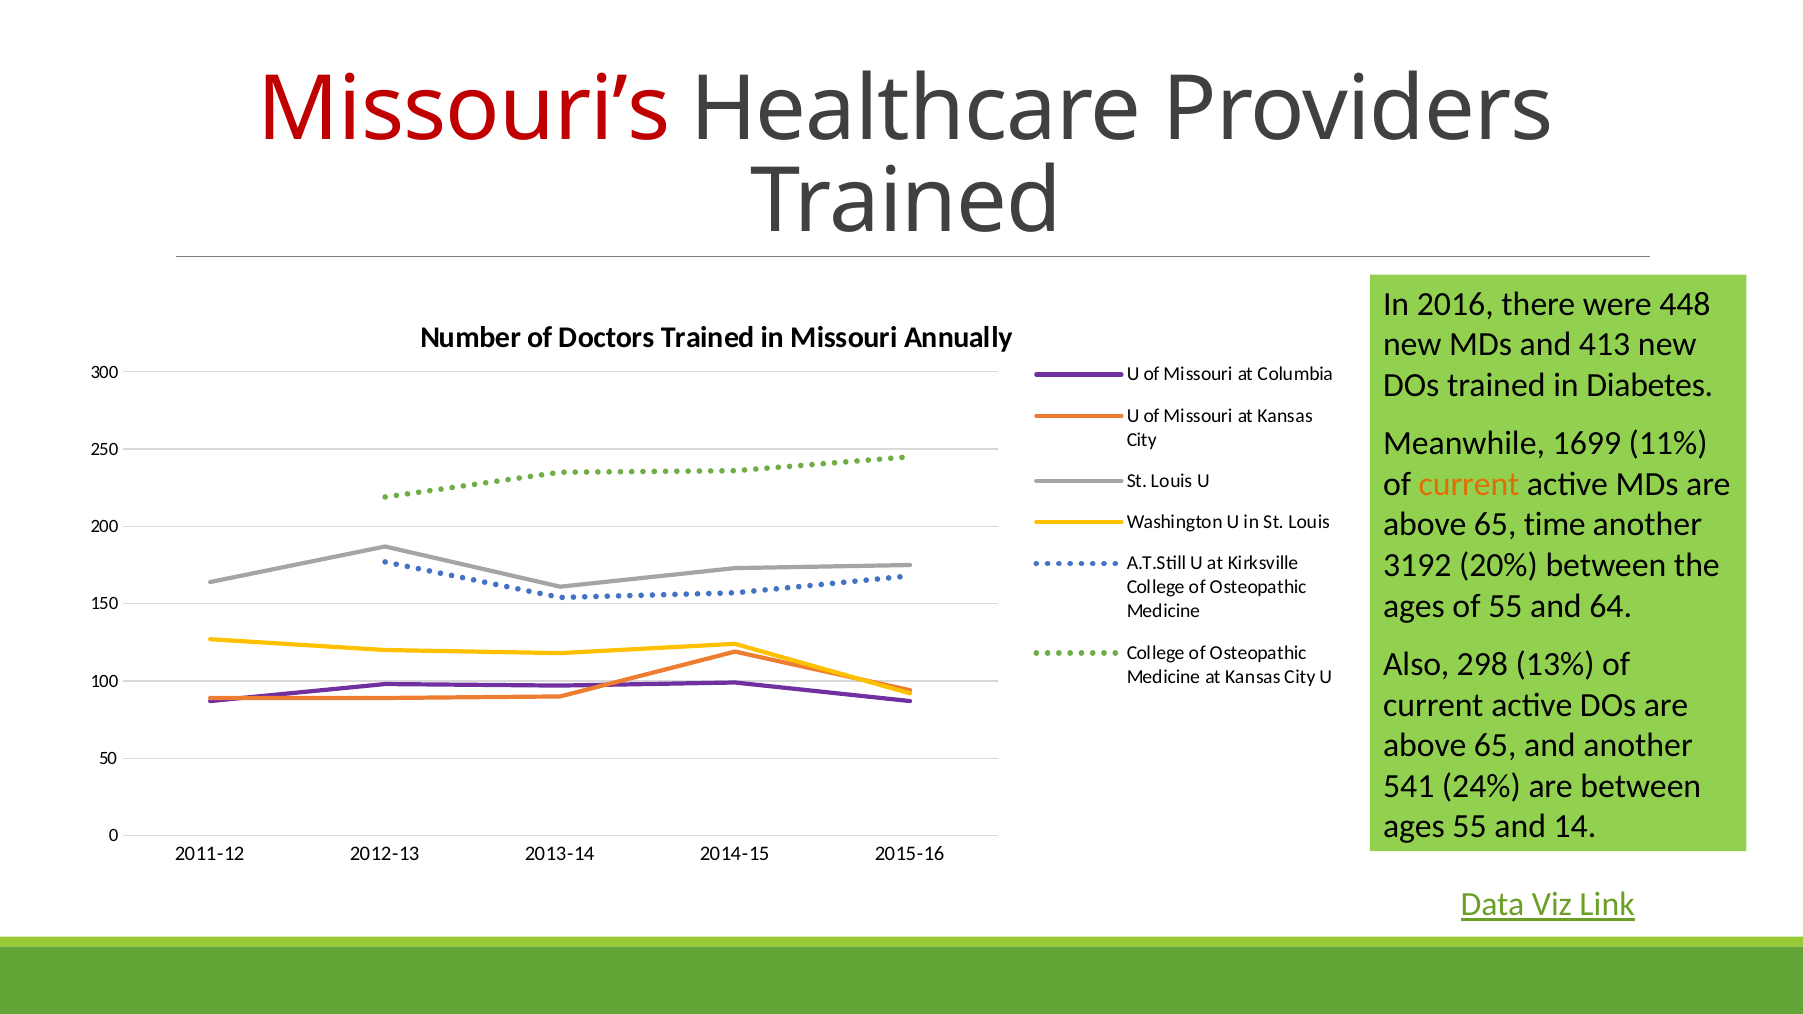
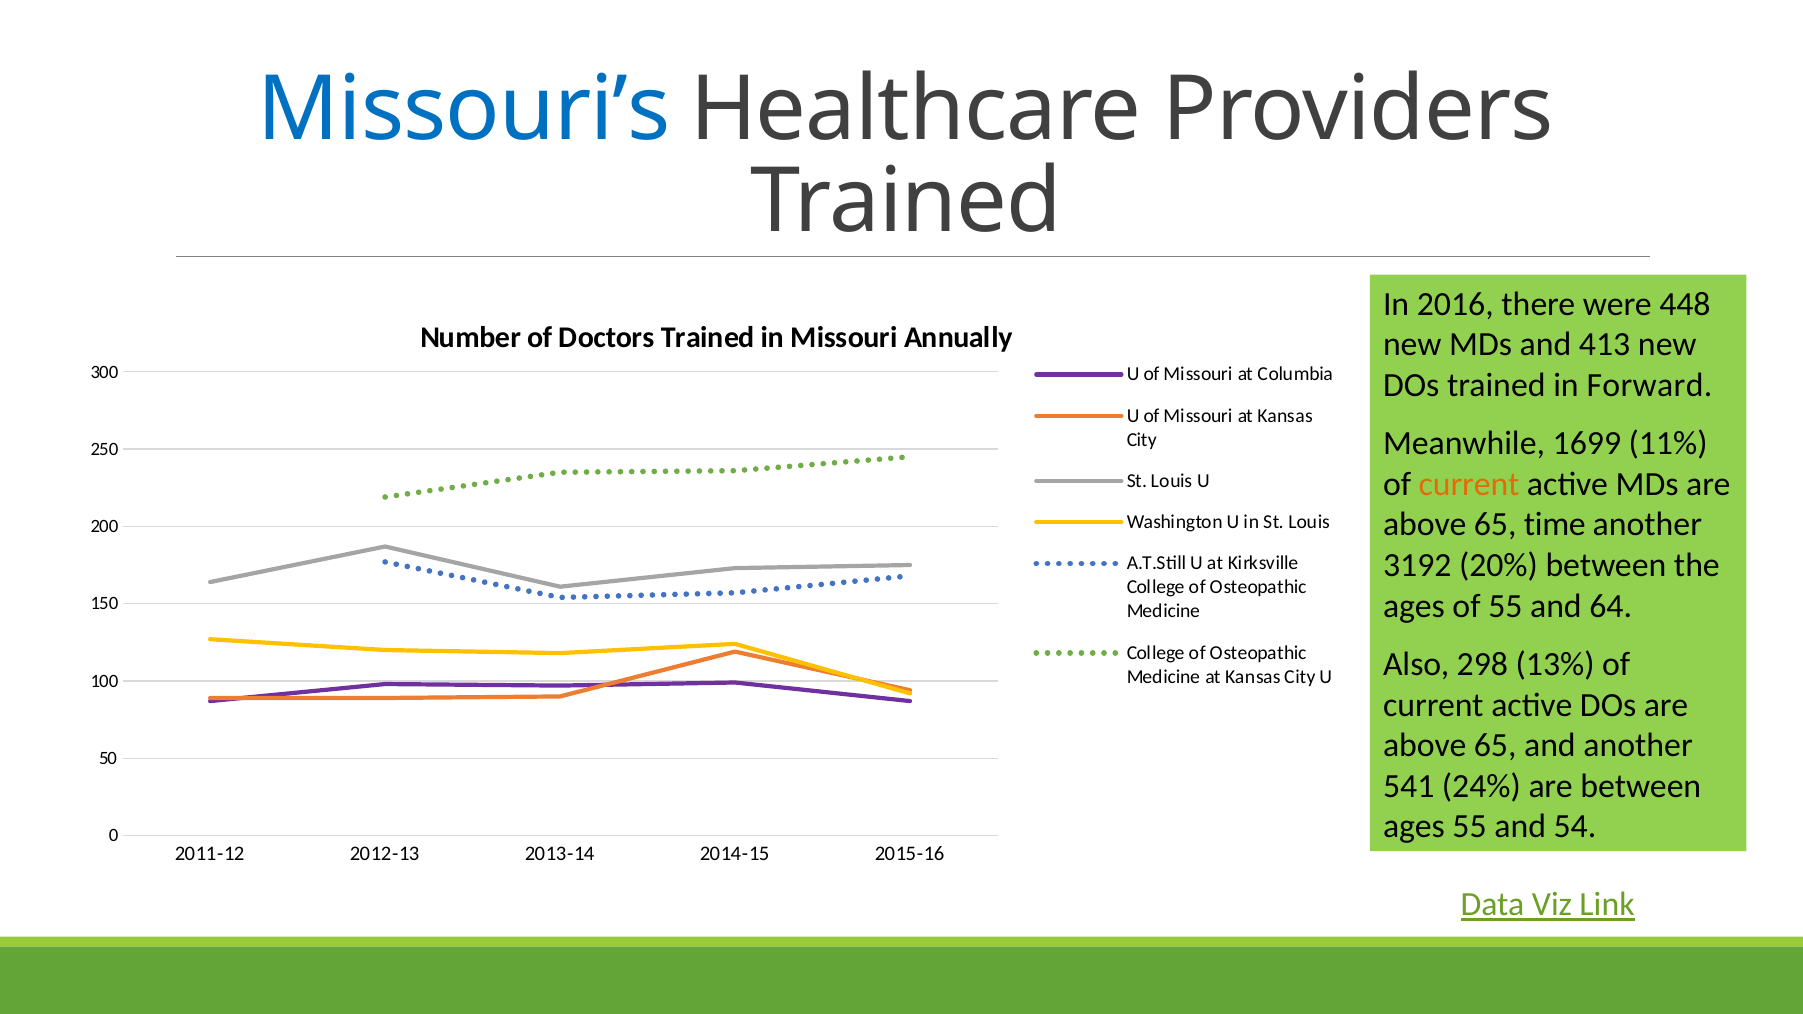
Missouri’s colour: red -> blue
Diabetes: Diabetes -> Forward
14: 14 -> 54
